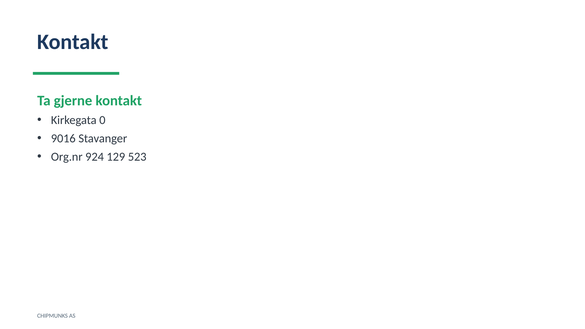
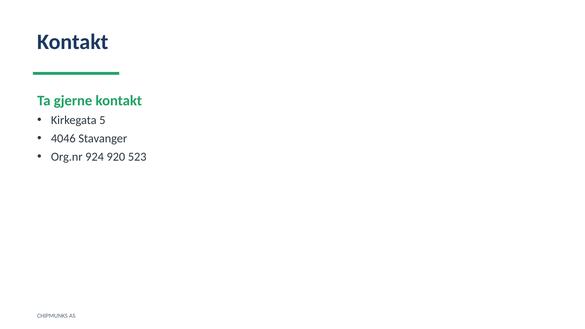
0: 0 -> 5
9016: 9016 -> 4046
129: 129 -> 920
